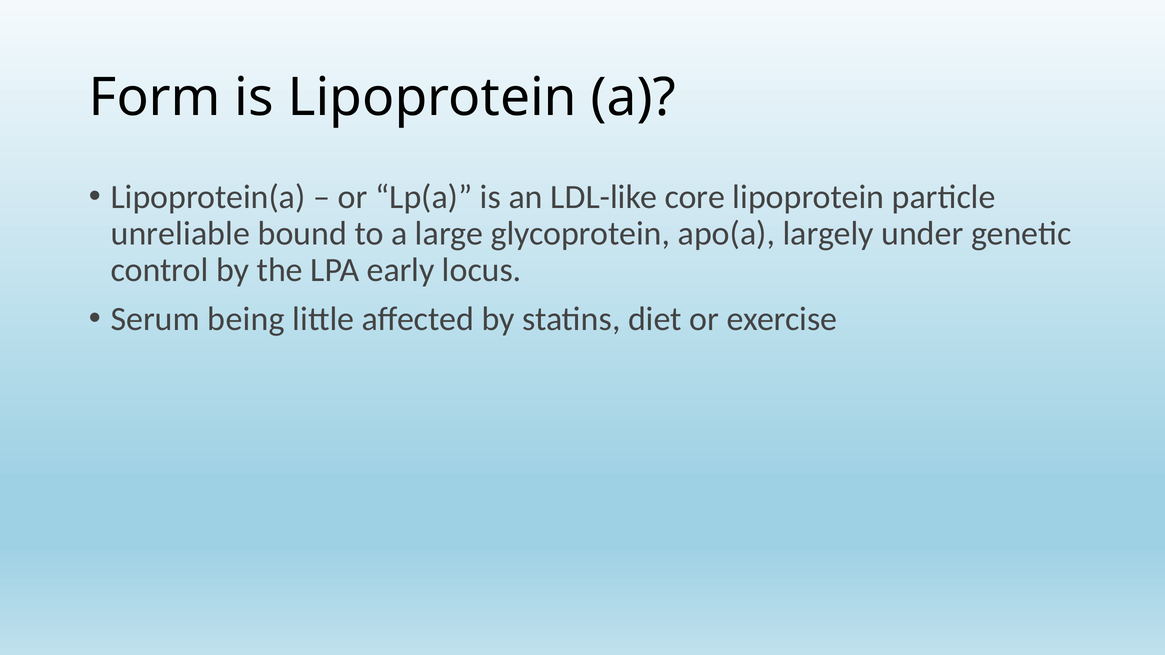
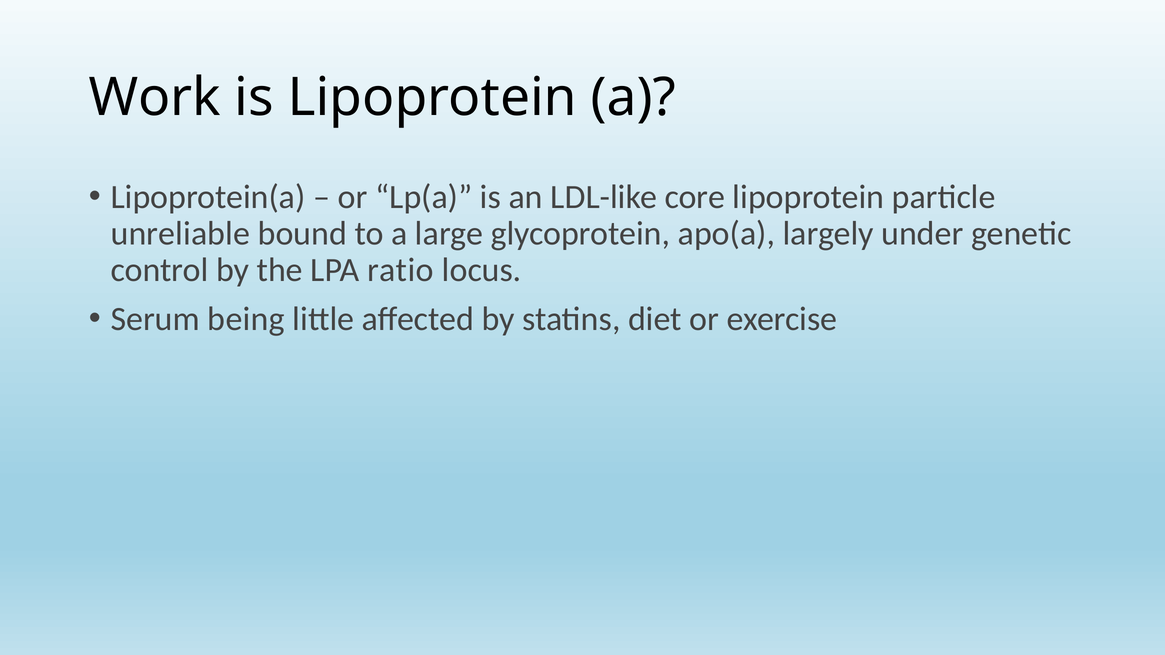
Form: Form -> Work
early: early -> ratio
